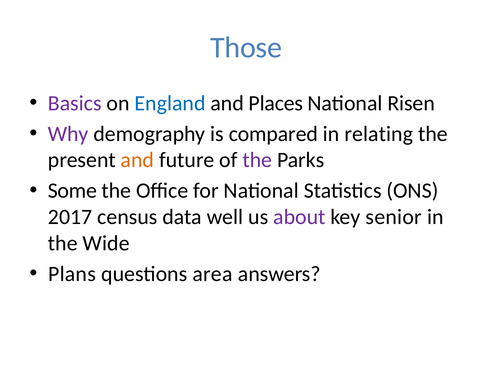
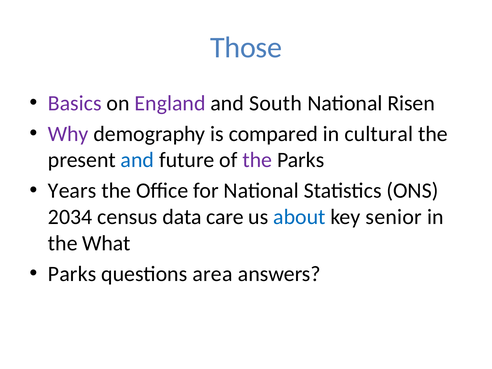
England colour: blue -> purple
Places: Places -> South
relating: relating -> cultural
and at (137, 160) colour: orange -> blue
Some: Some -> Years
2017: 2017 -> 2034
well: well -> care
about colour: purple -> blue
Wide: Wide -> What
Plans at (72, 274): Plans -> Parks
